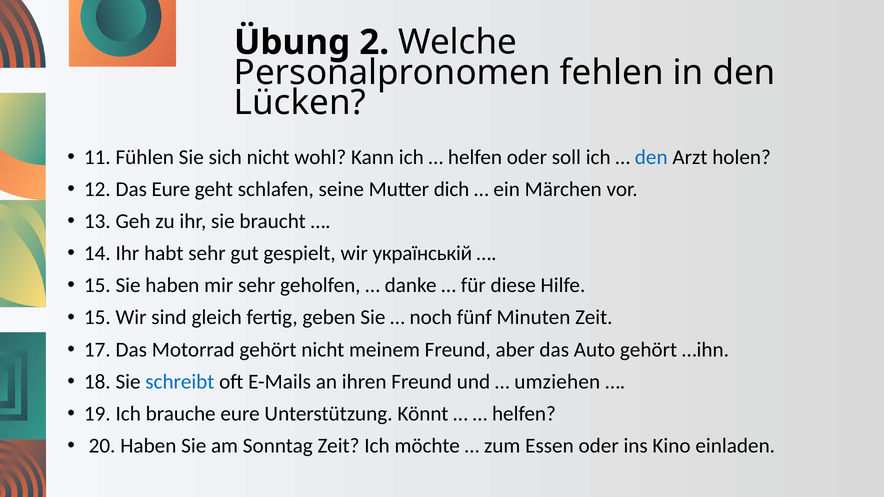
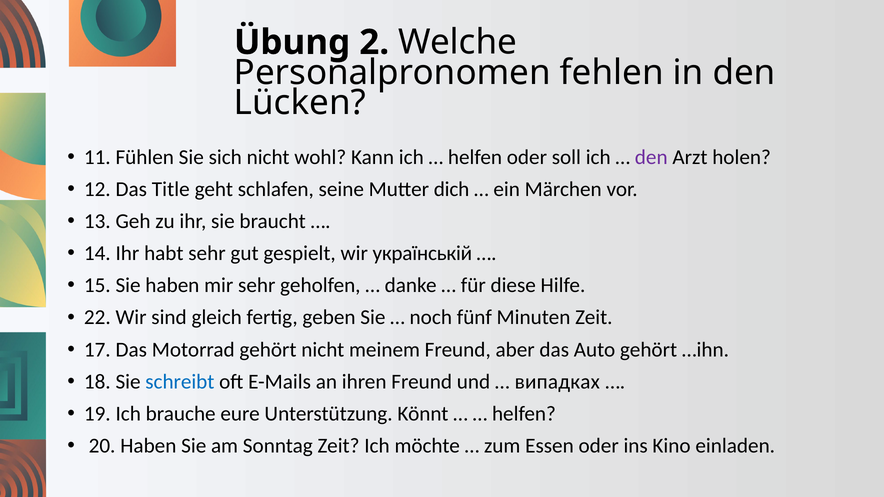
den at (651, 157) colour: blue -> purple
Das Eure: Eure -> Title
15 at (97, 318): 15 -> 22
umziehen: umziehen -> випадках
